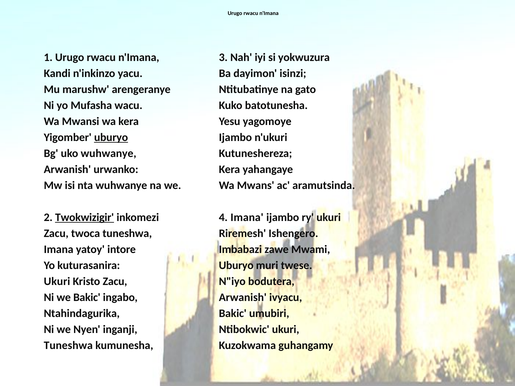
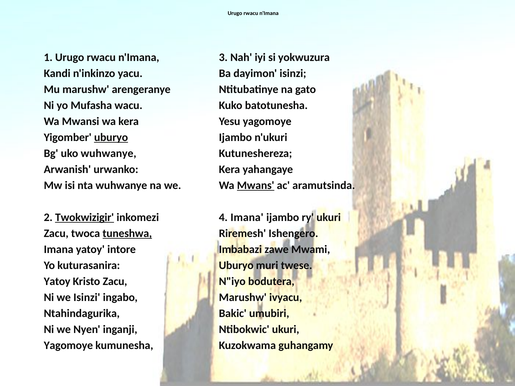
Mwans underline: none -> present
tuneshwa at (127, 234) underline: none -> present
Ukuri at (57, 282): Ukuri -> Yatoy
we Bakic: Bakic -> Isinzi
Arwanish at (243, 298): Arwanish -> Marushw
Tuneshwa at (68, 346): Tuneshwa -> Yagomoye
